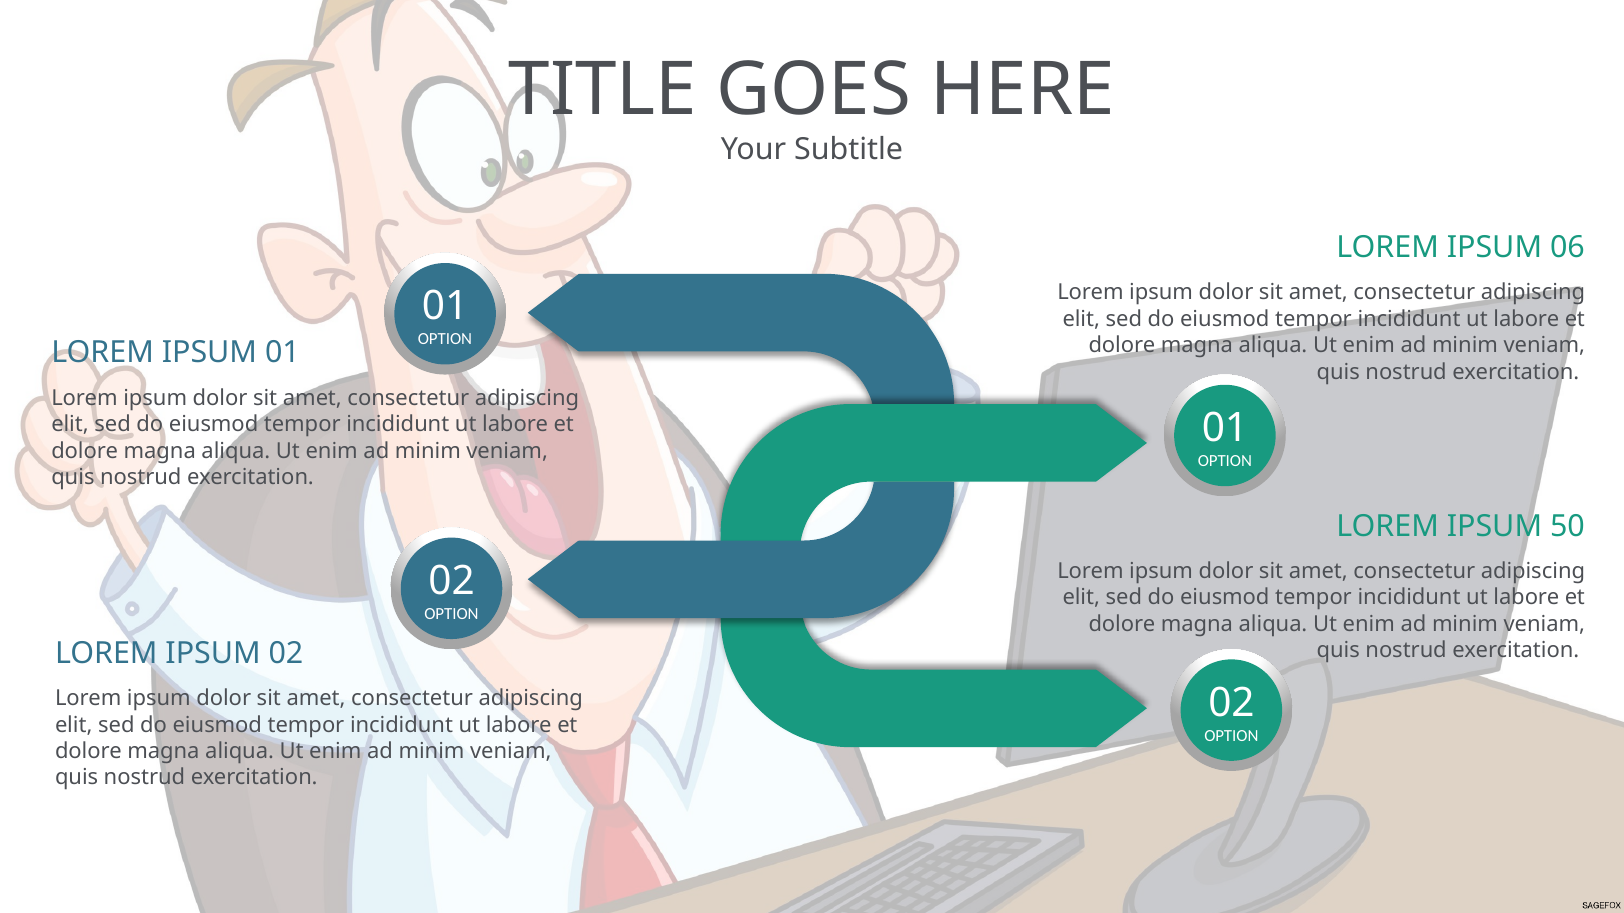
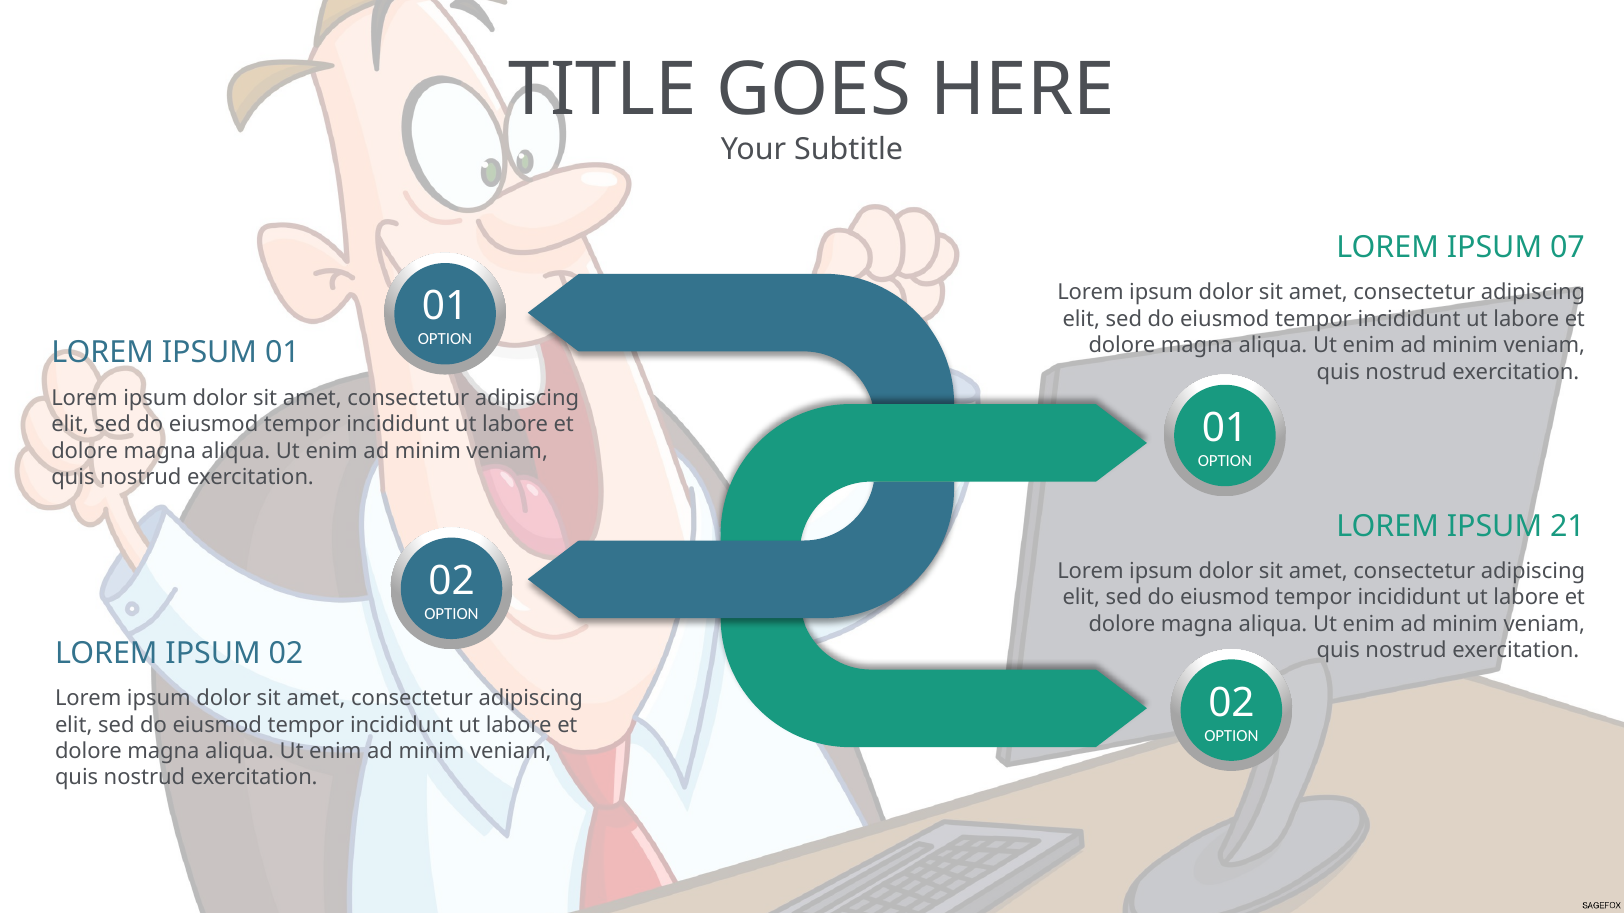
06: 06 -> 07
50: 50 -> 21
